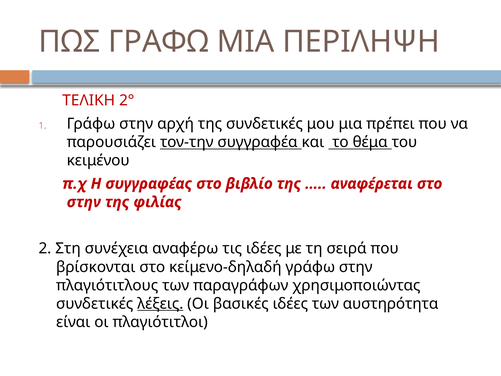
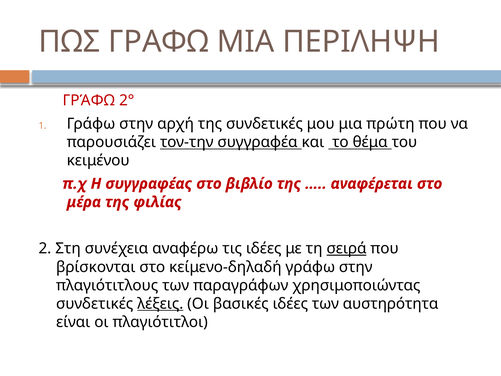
ΤΕΛΙΚΗ at (89, 100): ΤΕΛΙΚΗ -> ΓΡΆΦΩ
πρέπει: πρέπει -> πρώτη
στην at (84, 202): στην -> μέρα
σειρά underline: none -> present
